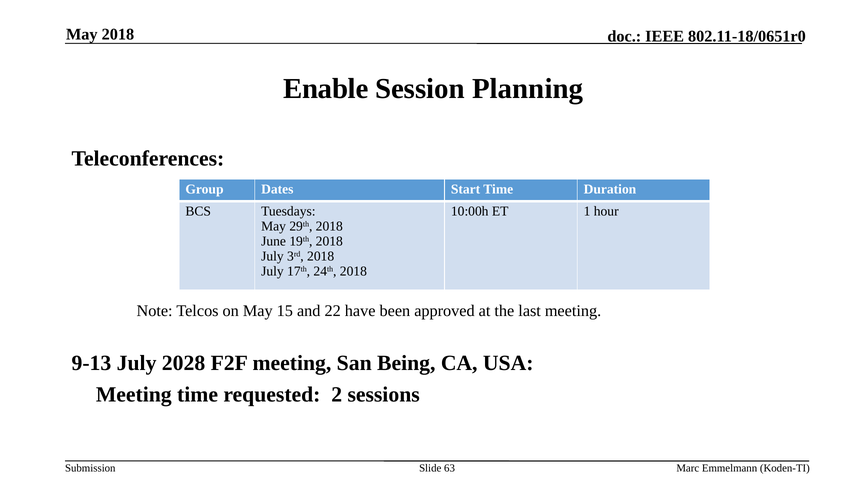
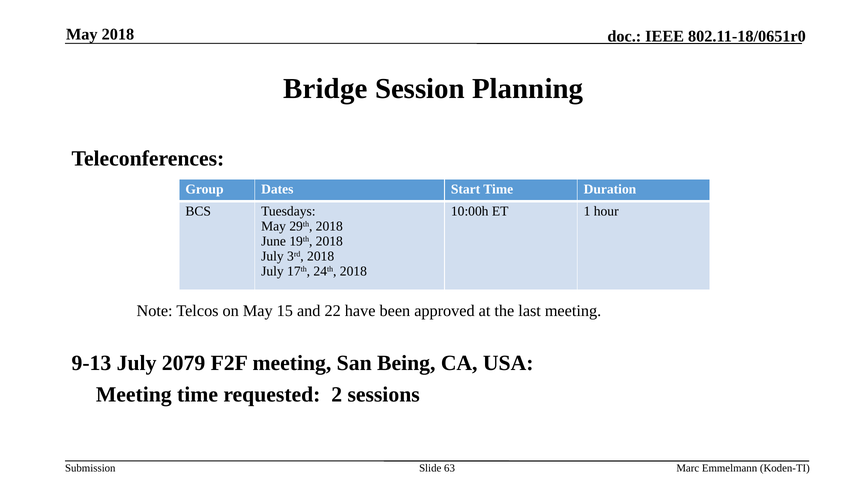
Enable: Enable -> Bridge
2028: 2028 -> 2079
